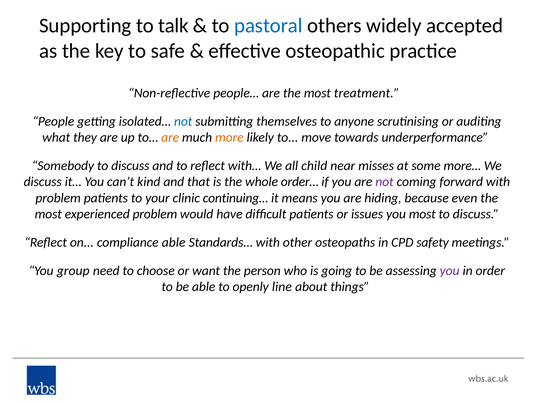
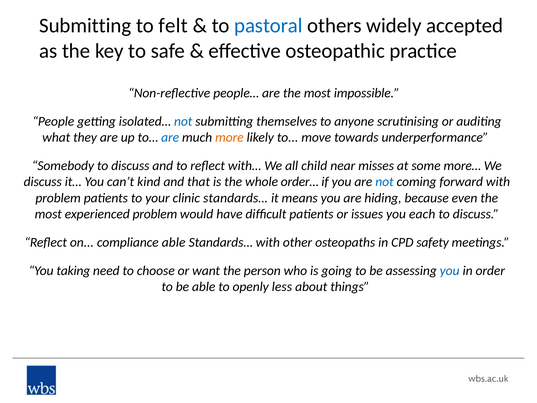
Supporting at (85, 26): Supporting -> Submitting
talk: talk -> felt
treatment: treatment -> impossible
are at (170, 137) colour: orange -> blue
not at (384, 182) colour: purple -> blue
clinic continuing…: continuing… -> standards…
you most: most -> each
group: group -> taking
you at (450, 271) colour: purple -> blue
line: line -> less
